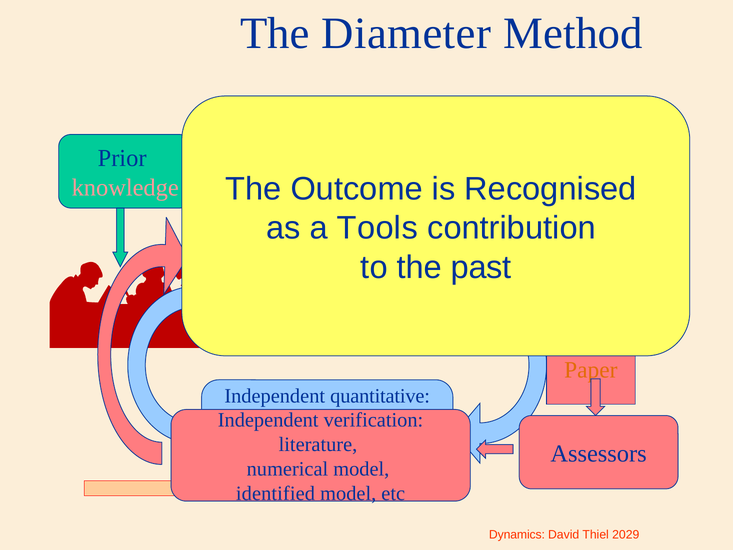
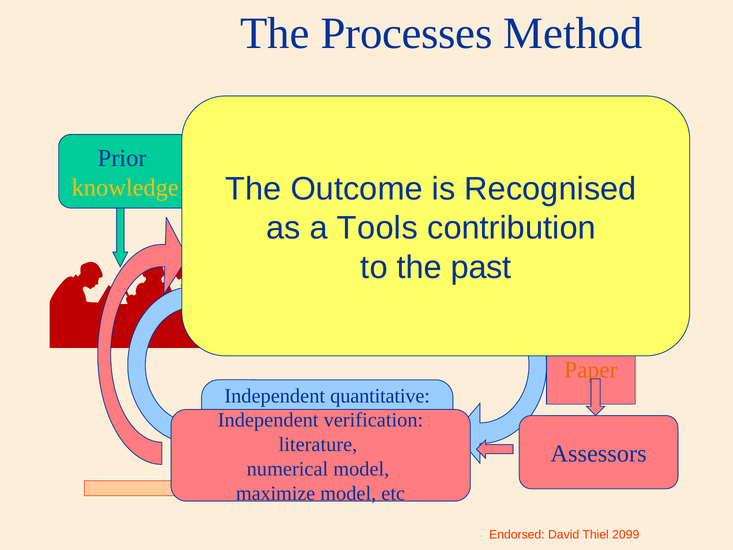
Diameter: Diameter -> Processes
knowledge colour: pink -> yellow
identified: identified -> maximize
Dynamics: Dynamics -> Endorsed
2029: 2029 -> 2099
